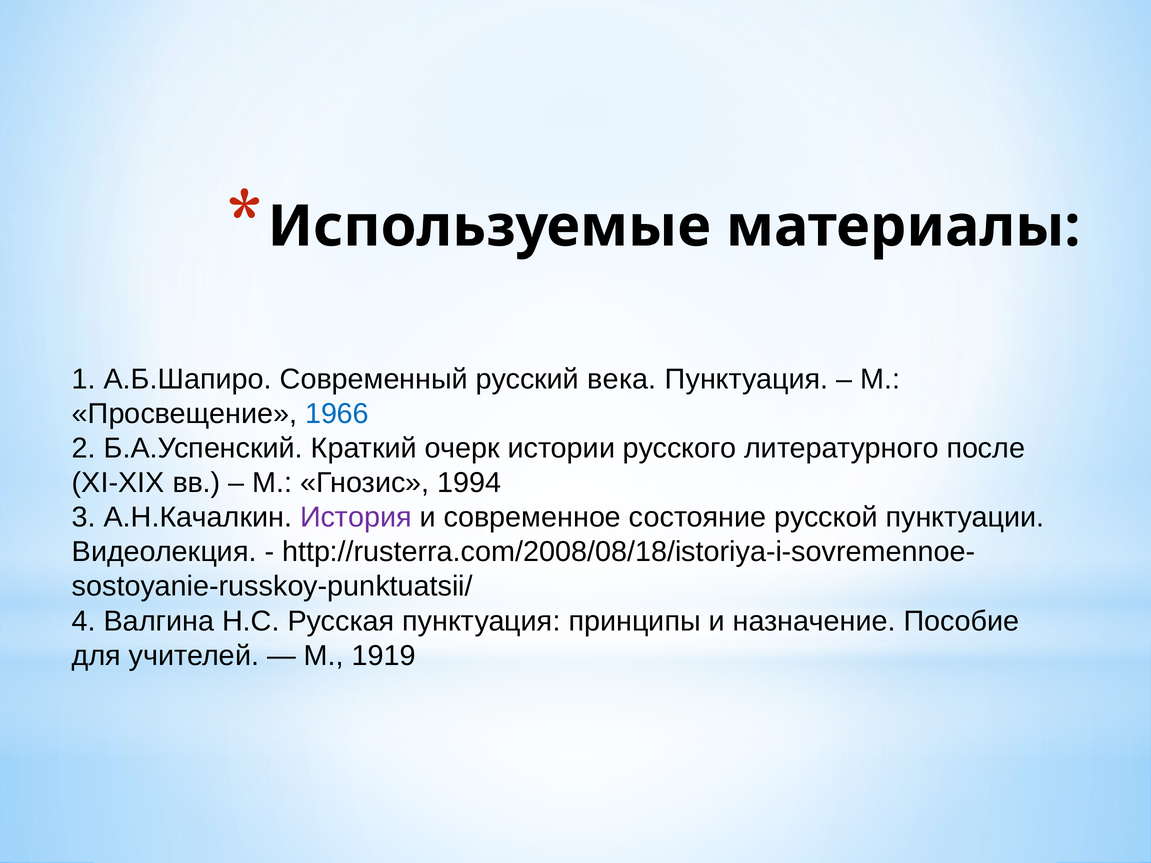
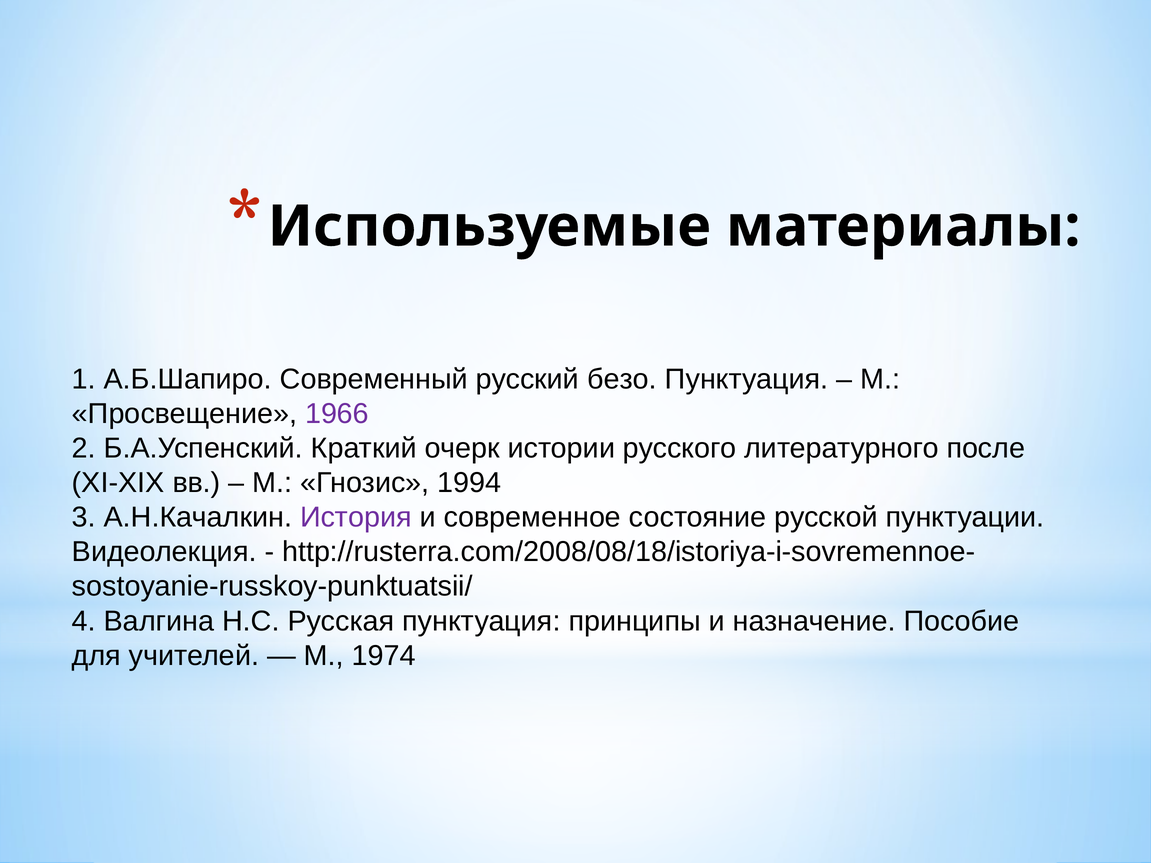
века: века -> безо
1966 colour: blue -> purple
1919: 1919 -> 1974
